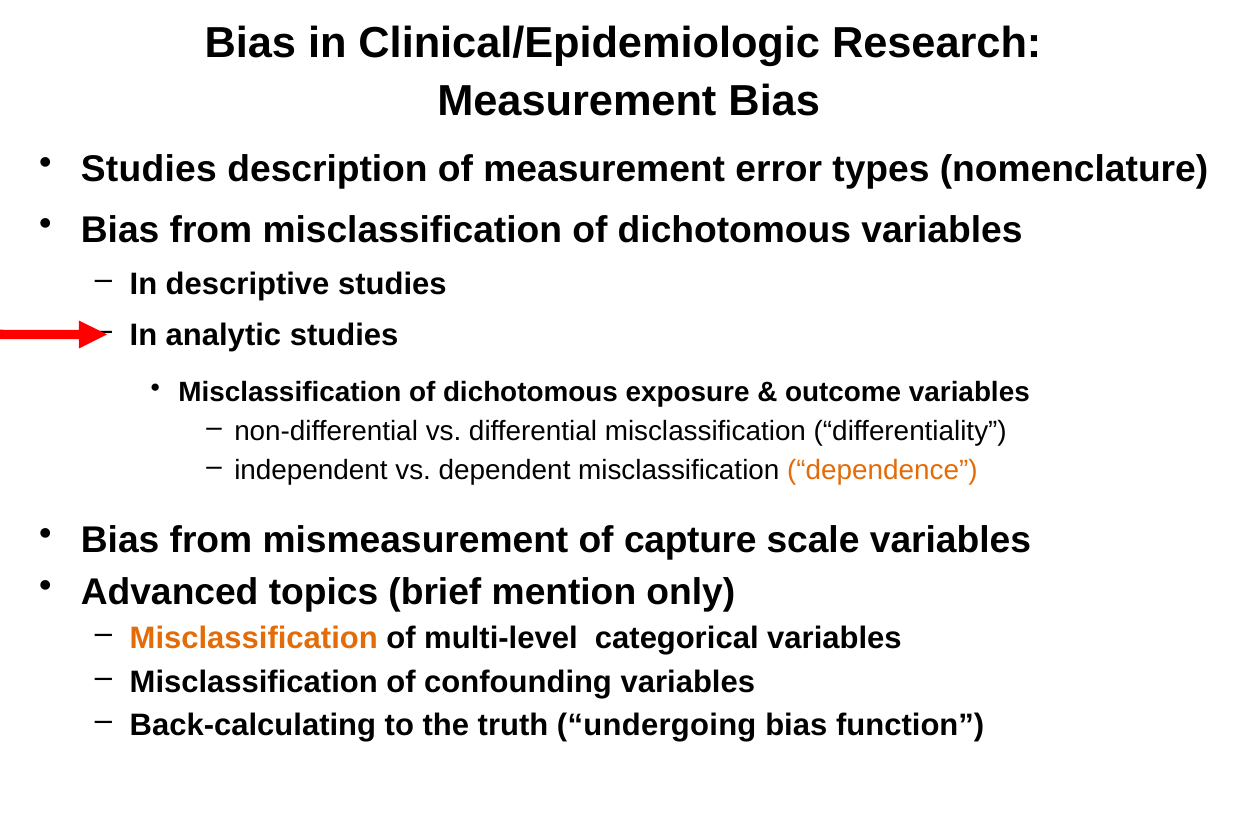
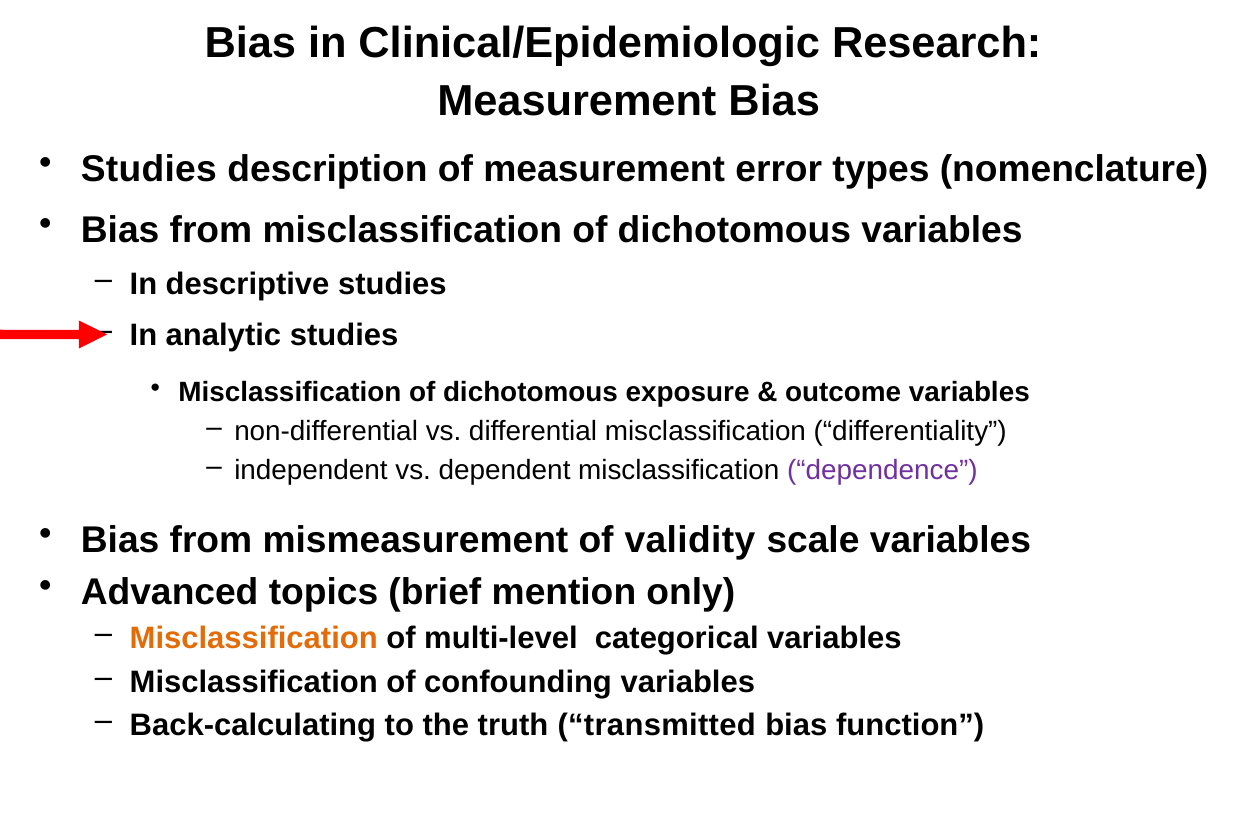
dependence colour: orange -> purple
capture: capture -> validity
undergoing: undergoing -> transmitted
